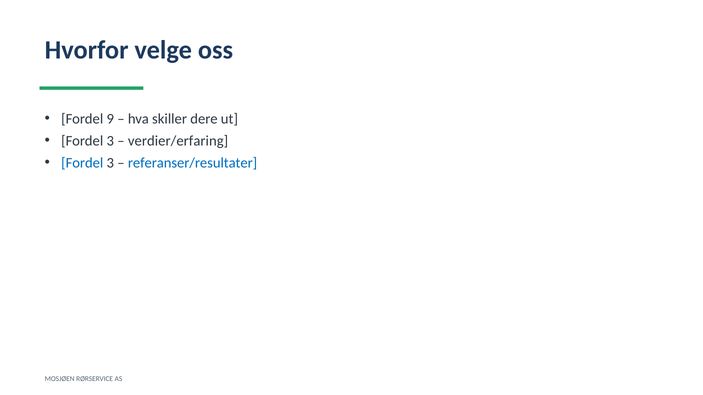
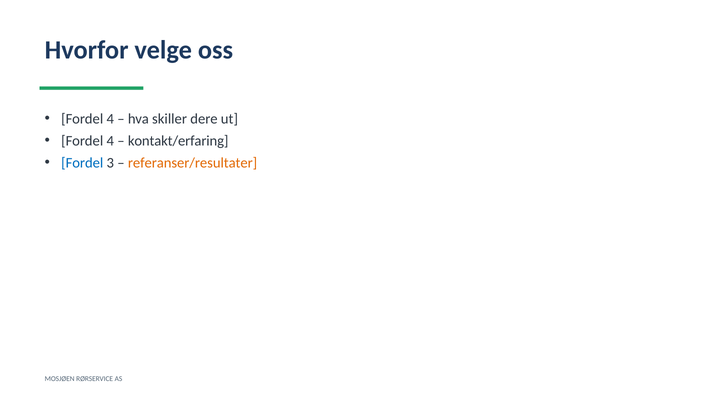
9 at (110, 119): 9 -> 4
3 at (110, 141): 3 -> 4
verdier/erfaring: verdier/erfaring -> kontakt/erfaring
referanser/resultater colour: blue -> orange
